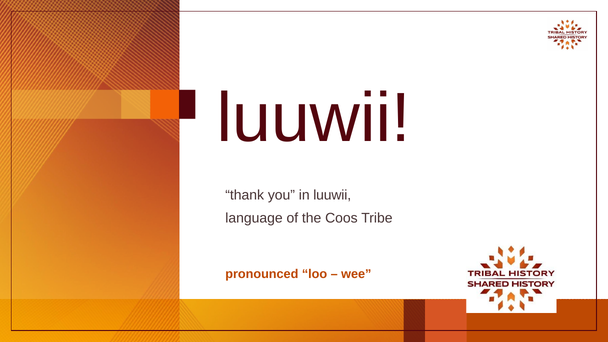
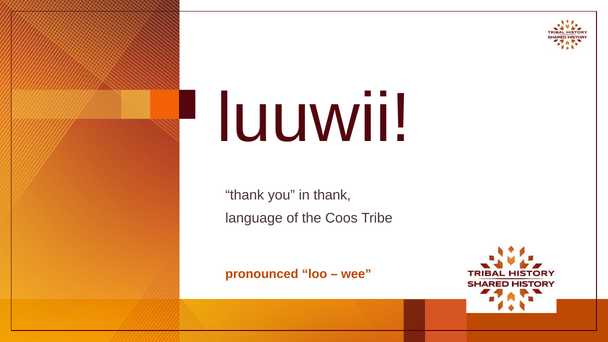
in luuwii: luuwii -> thank
